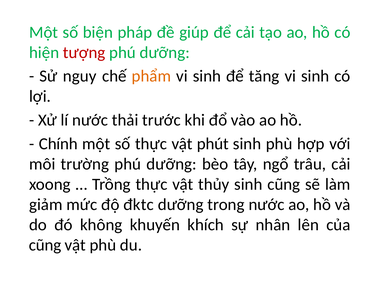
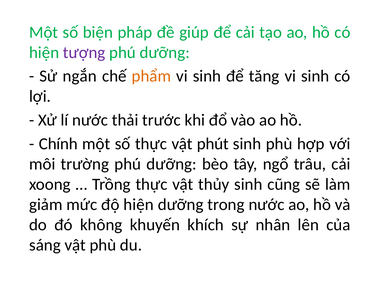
tượng colour: red -> purple
nguy: nguy -> ngắn
độ đktc: đktc -> hiện
cũng at (45, 245): cũng -> sáng
